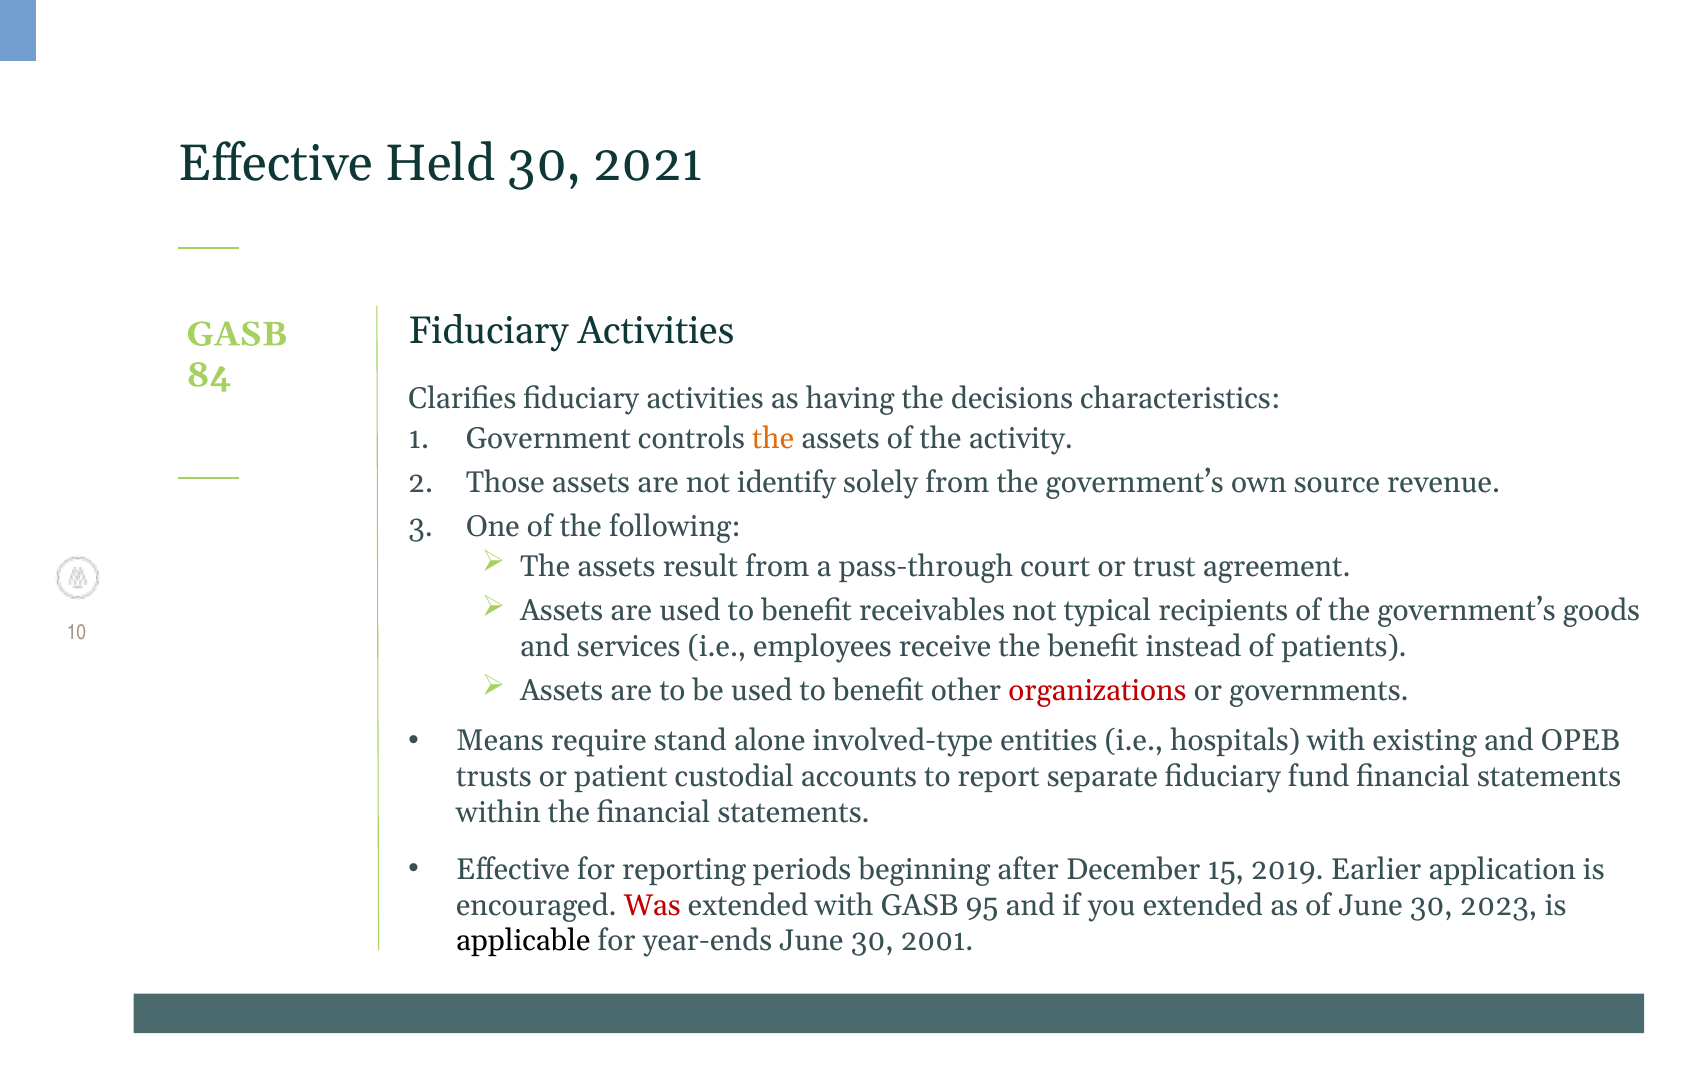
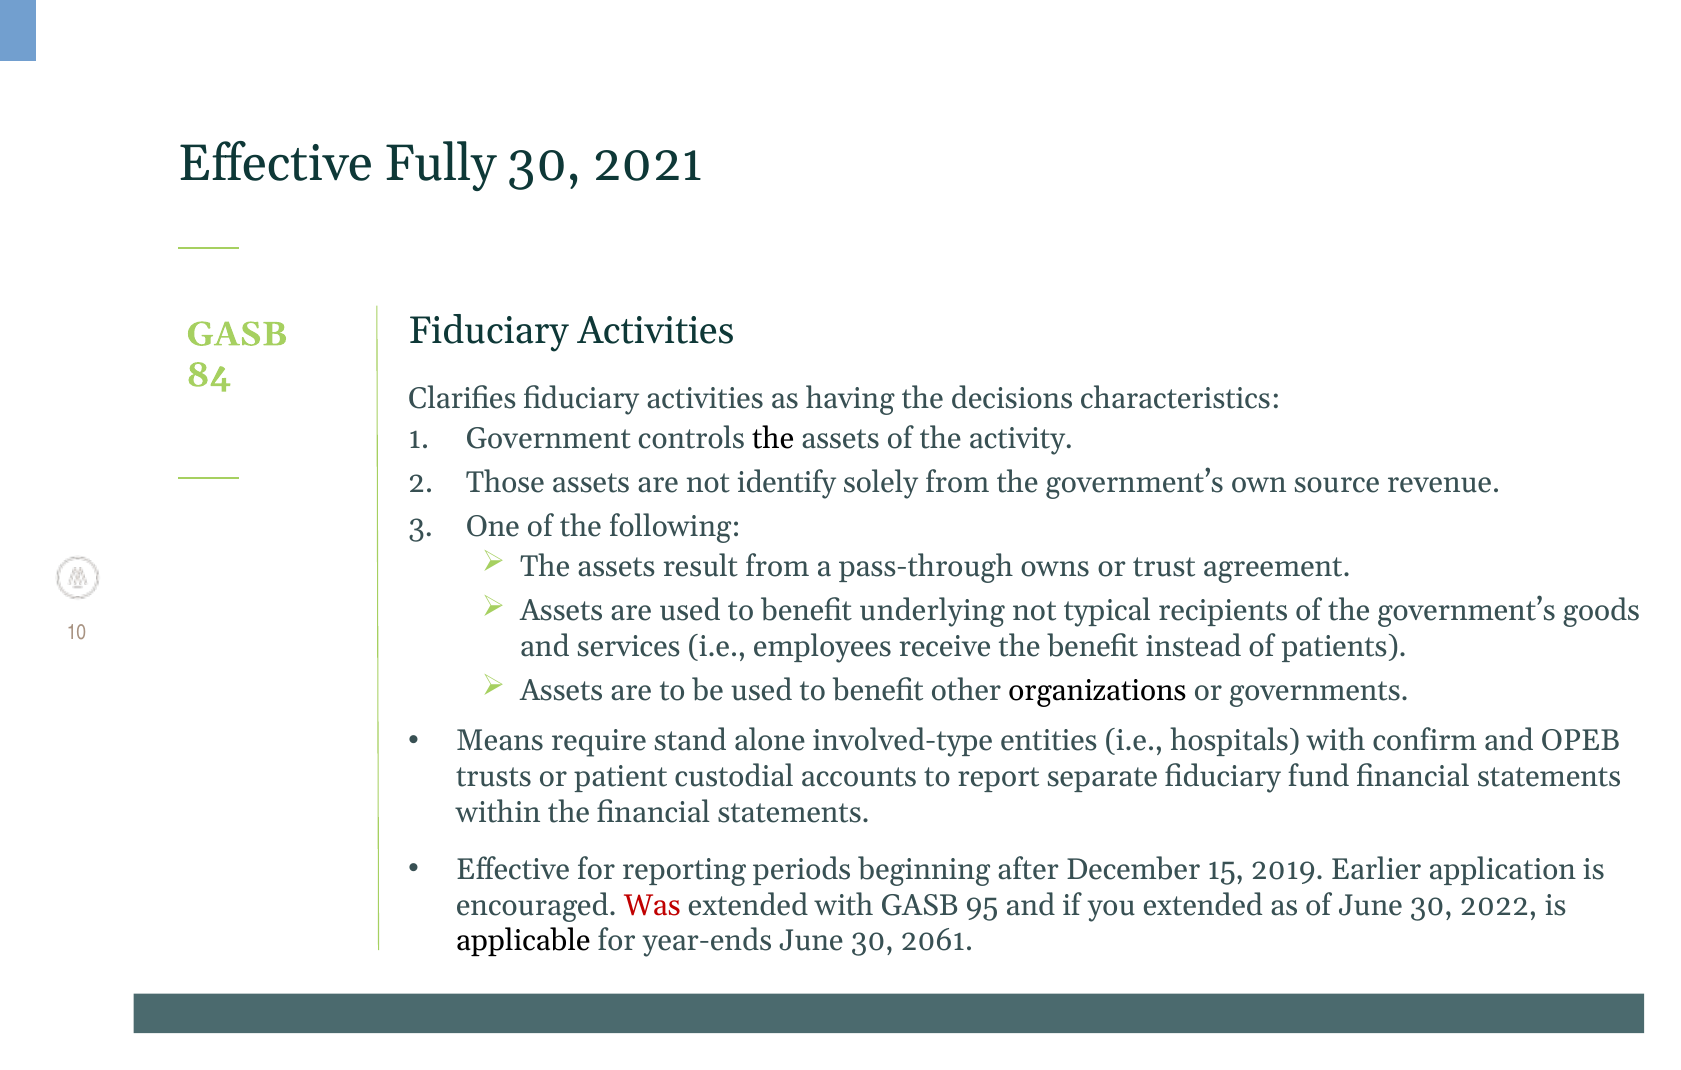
Held: Held -> Fully
the at (773, 439) colour: orange -> black
court: court -> owns
receivables: receivables -> underlying
organizations colour: red -> black
existing: existing -> confirm
2023: 2023 -> 2022
2001: 2001 -> 2061
